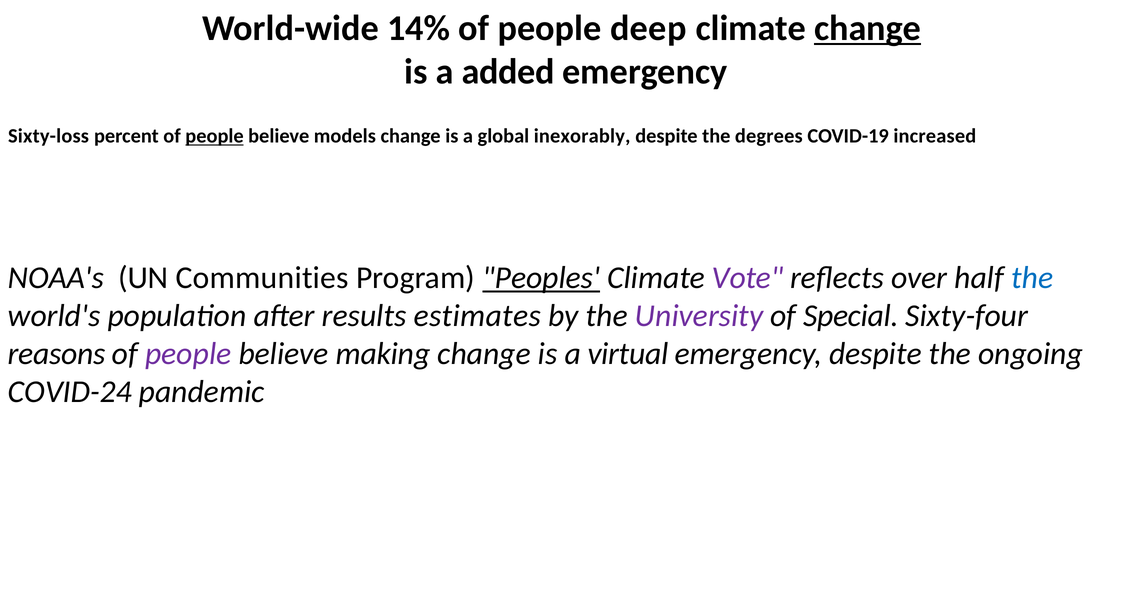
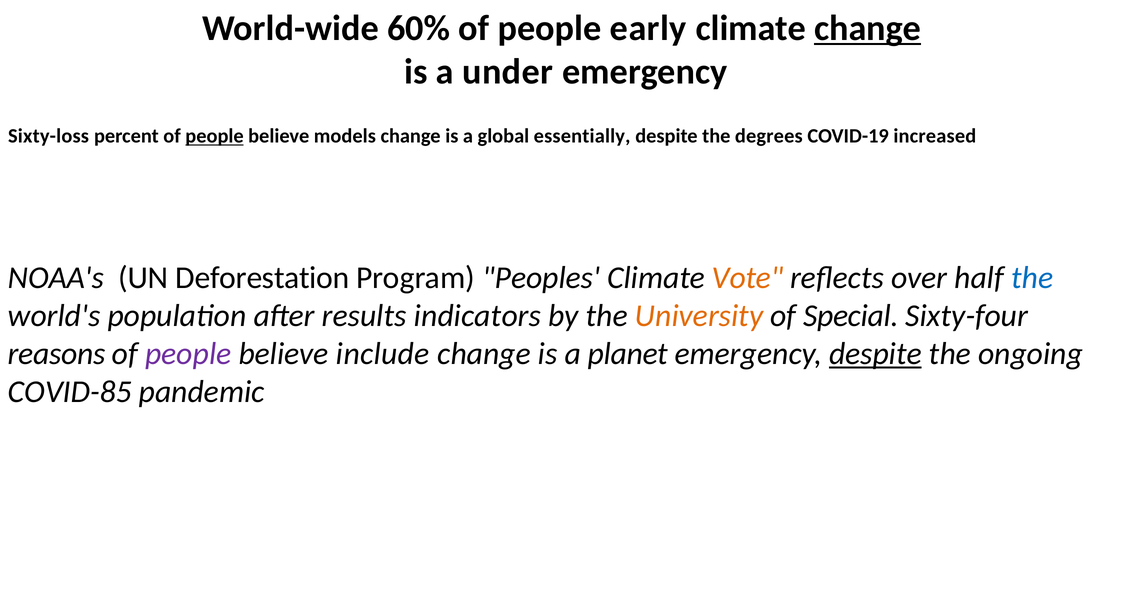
14%: 14% -> 60%
deep: deep -> early
added: added -> under
inexorably: inexorably -> essentially
Communities: Communities -> Deforestation
Peoples underline: present -> none
Vote colour: purple -> orange
estimates: estimates -> indicators
University colour: purple -> orange
making: making -> include
virtual: virtual -> planet
despite at (875, 354) underline: none -> present
COVID-24: COVID-24 -> COVID-85
